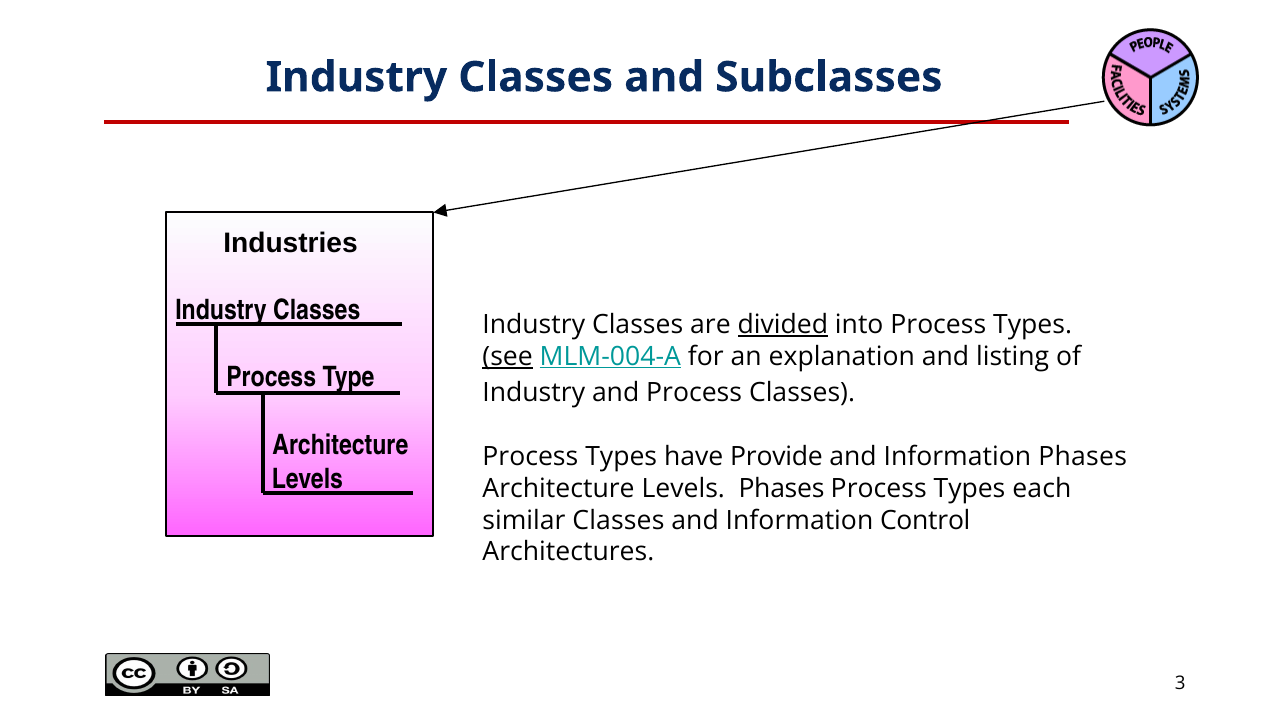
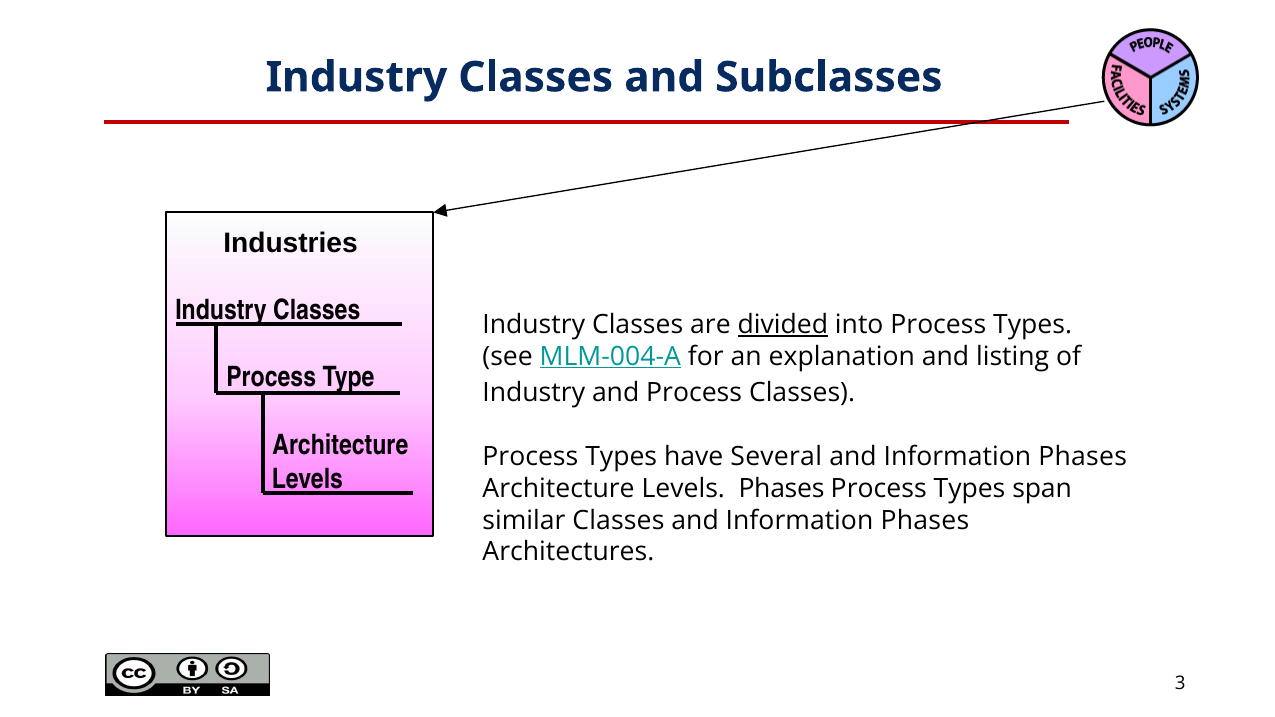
see underline: present -> none
Provide: Provide -> Several
each: each -> span
Control at (925, 520): Control -> Phases
